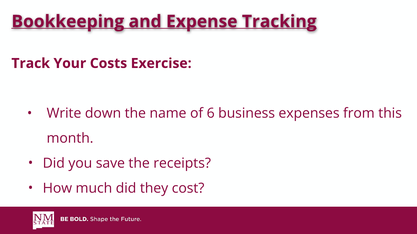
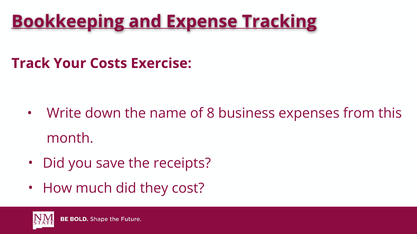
6: 6 -> 8
